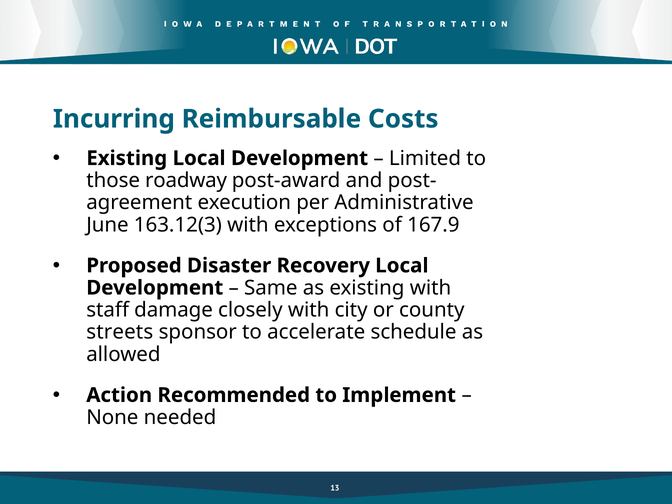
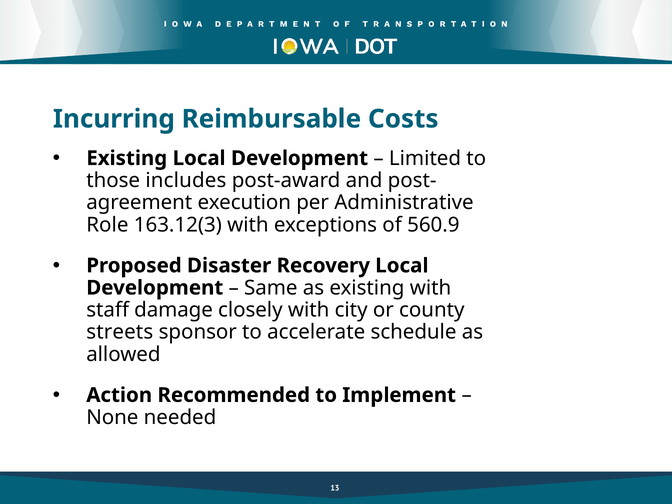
roadway: roadway -> includes
June: June -> Role
167.9: 167.9 -> 560.9
